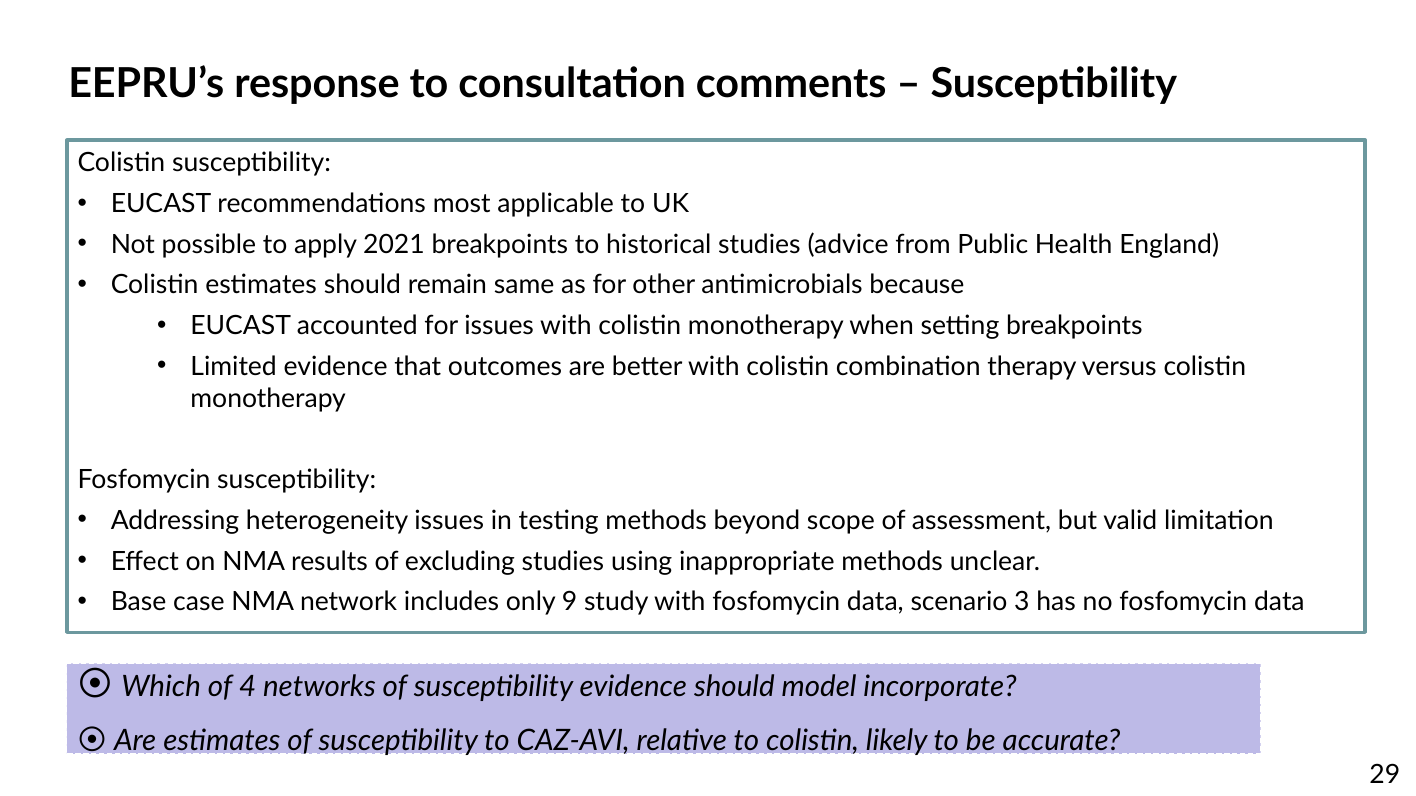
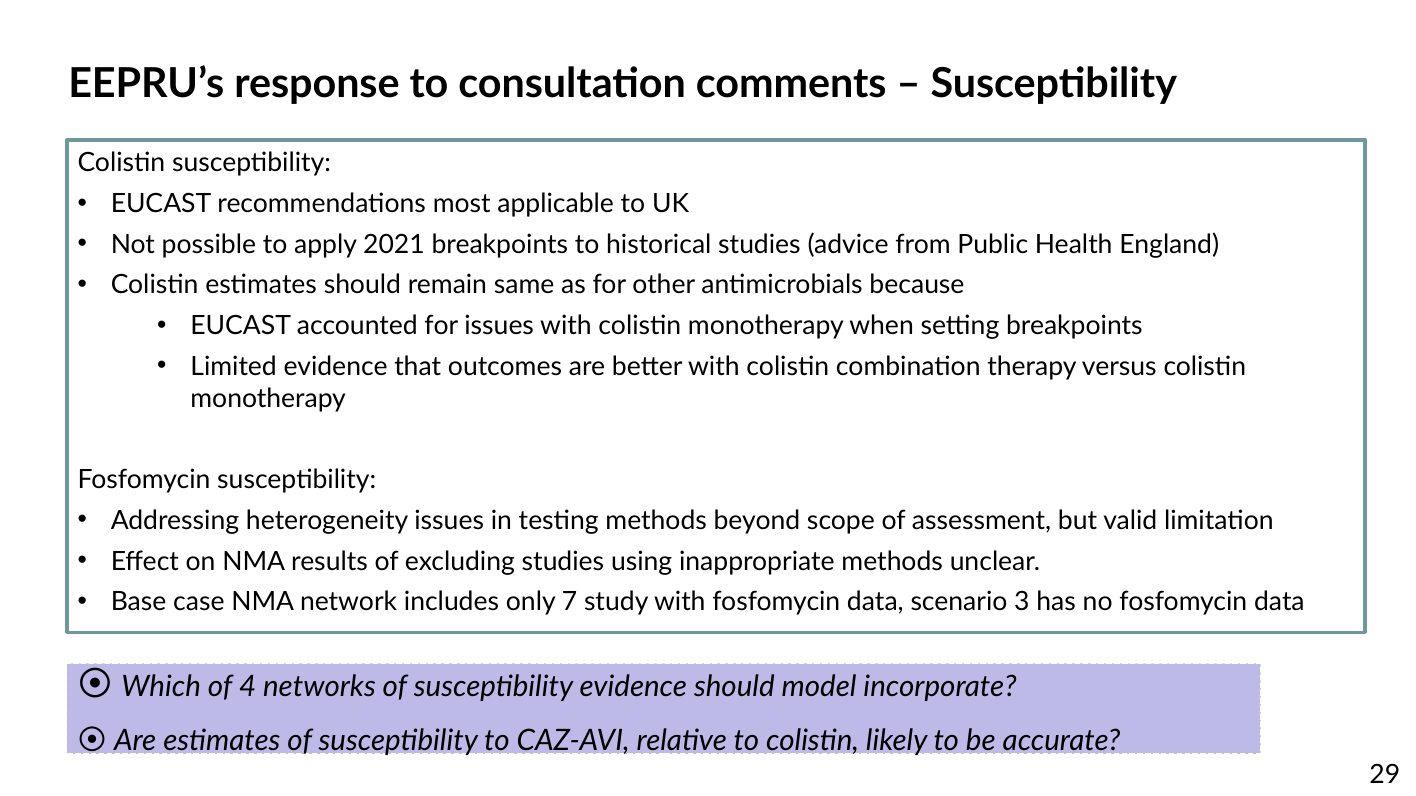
9: 9 -> 7
